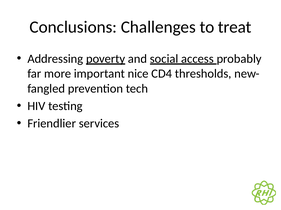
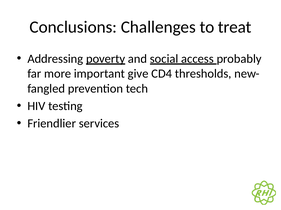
nice: nice -> give
